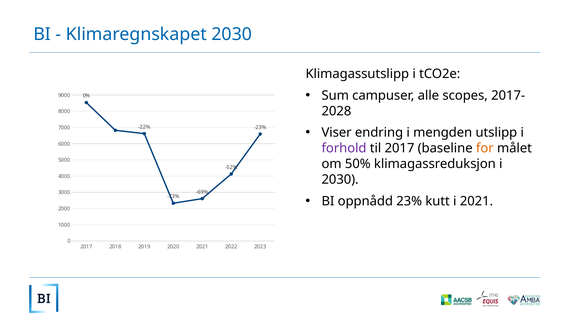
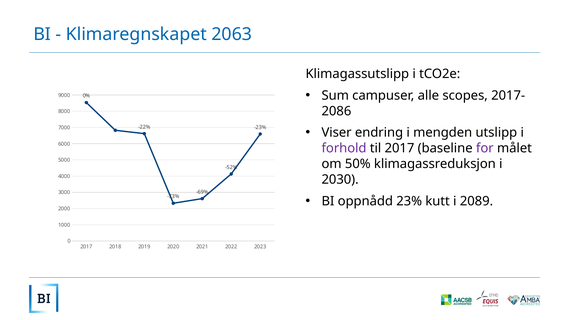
Klimaregnskapet 2030: 2030 -> 2063
2028: 2028 -> 2086
for colour: orange -> purple
i 2021: 2021 -> 2089
